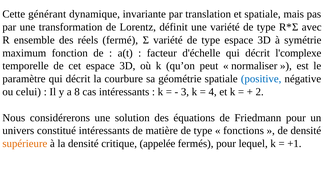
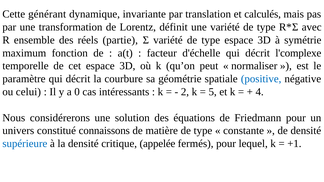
et spatiale: spatiale -> calculés
fermé: fermé -> partie
8: 8 -> 0
3: 3 -> 2
4: 4 -> 5
2: 2 -> 4
constitué intéressants: intéressants -> connaissons
fonctions: fonctions -> constante
supérieure colour: orange -> blue
